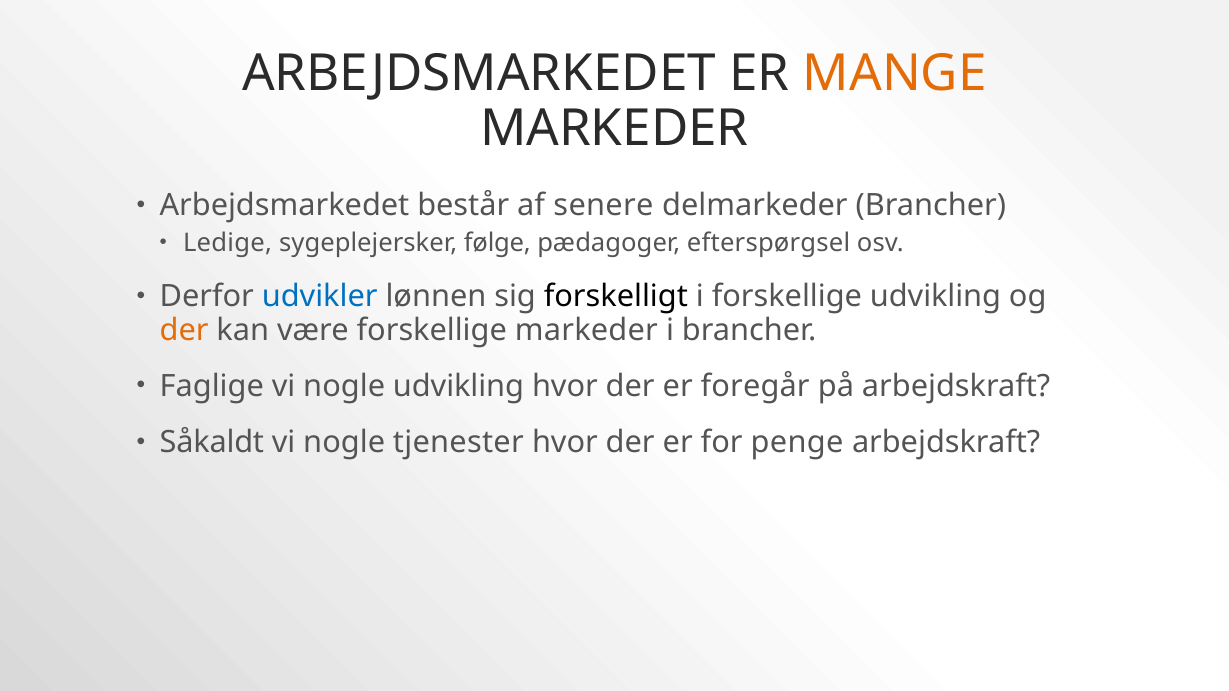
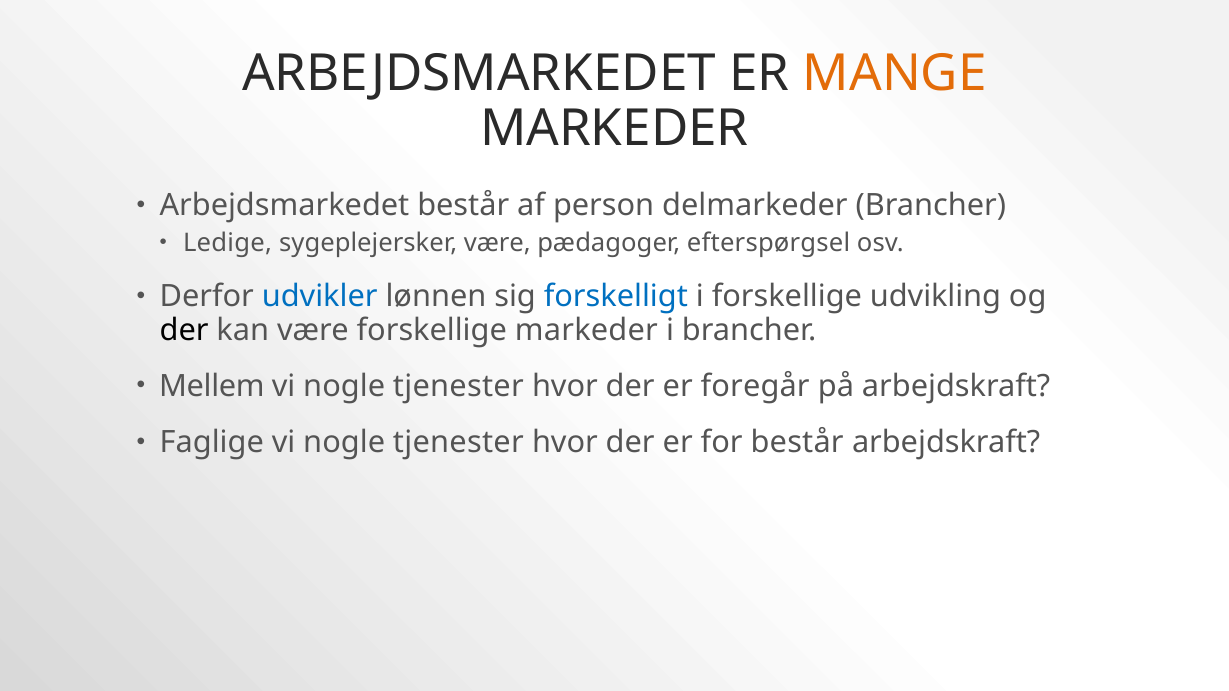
senere: senere -> person
sygeplejersker følge: følge -> være
forskelligt colour: black -> blue
der at (184, 330) colour: orange -> black
Faglige: Faglige -> Mellem
udvikling at (459, 386): udvikling -> tjenester
Såkaldt: Såkaldt -> Faglige
for penge: penge -> består
